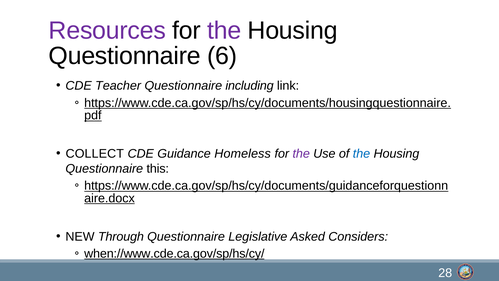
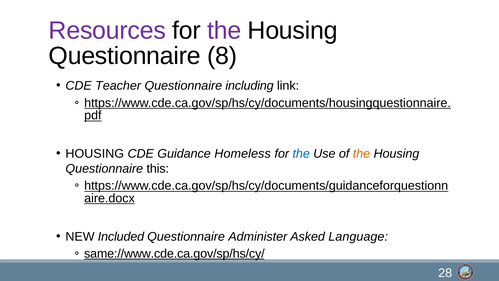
6: 6 -> 8
COLLECT at (95, 154): COLLECT -> HOUSING
the at (301, 154) colour: purple -> blue
the at (361, 154) colour: blue -> orange
Through: Through -> Included
Legislative: Legislative -> Administer
Considers: Considers -> Language
when://www.cde.ca.gov/sp/hs/cy/: when://www.cde.ca.gov/sp/hs/cy/ -> same://www.cde.ca.gov/sp/hs/cy/
